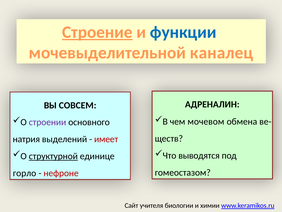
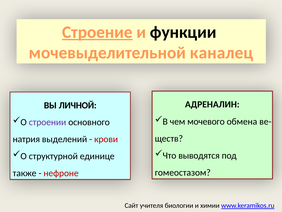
функции colour: blue -> black
СОВСЕМ: СОВСЕМ -> ЛИЧНОЙ
мочевом: мочевом -> мочевого
имеет: имеет -> крови
структурной underline: present -> none
горло: горло -> также
